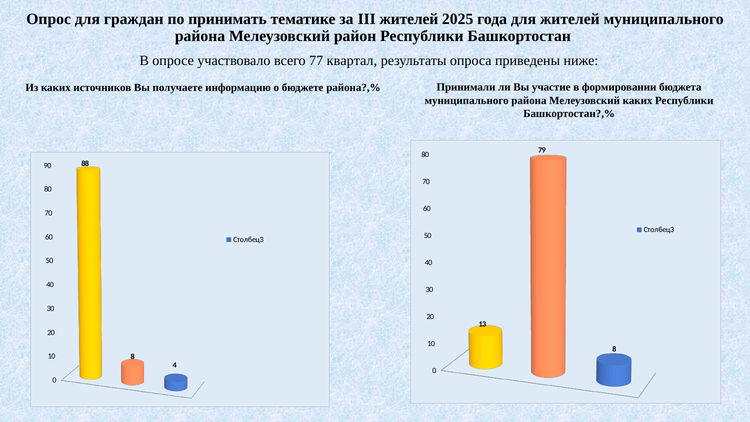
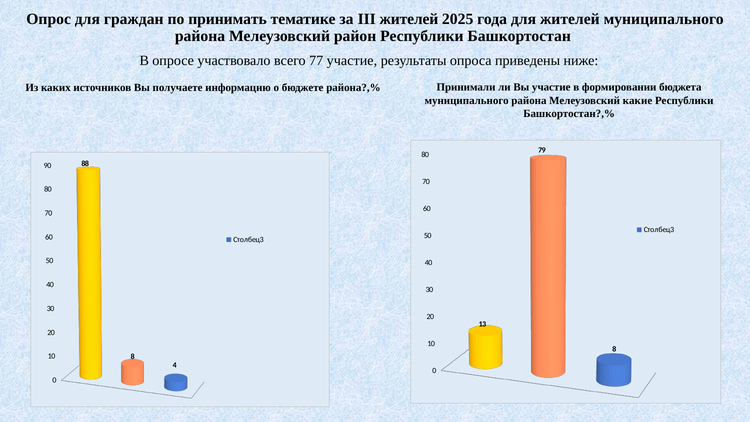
77 квартал: квартал -> участие
Мелеузовский каких: каких -> какие
